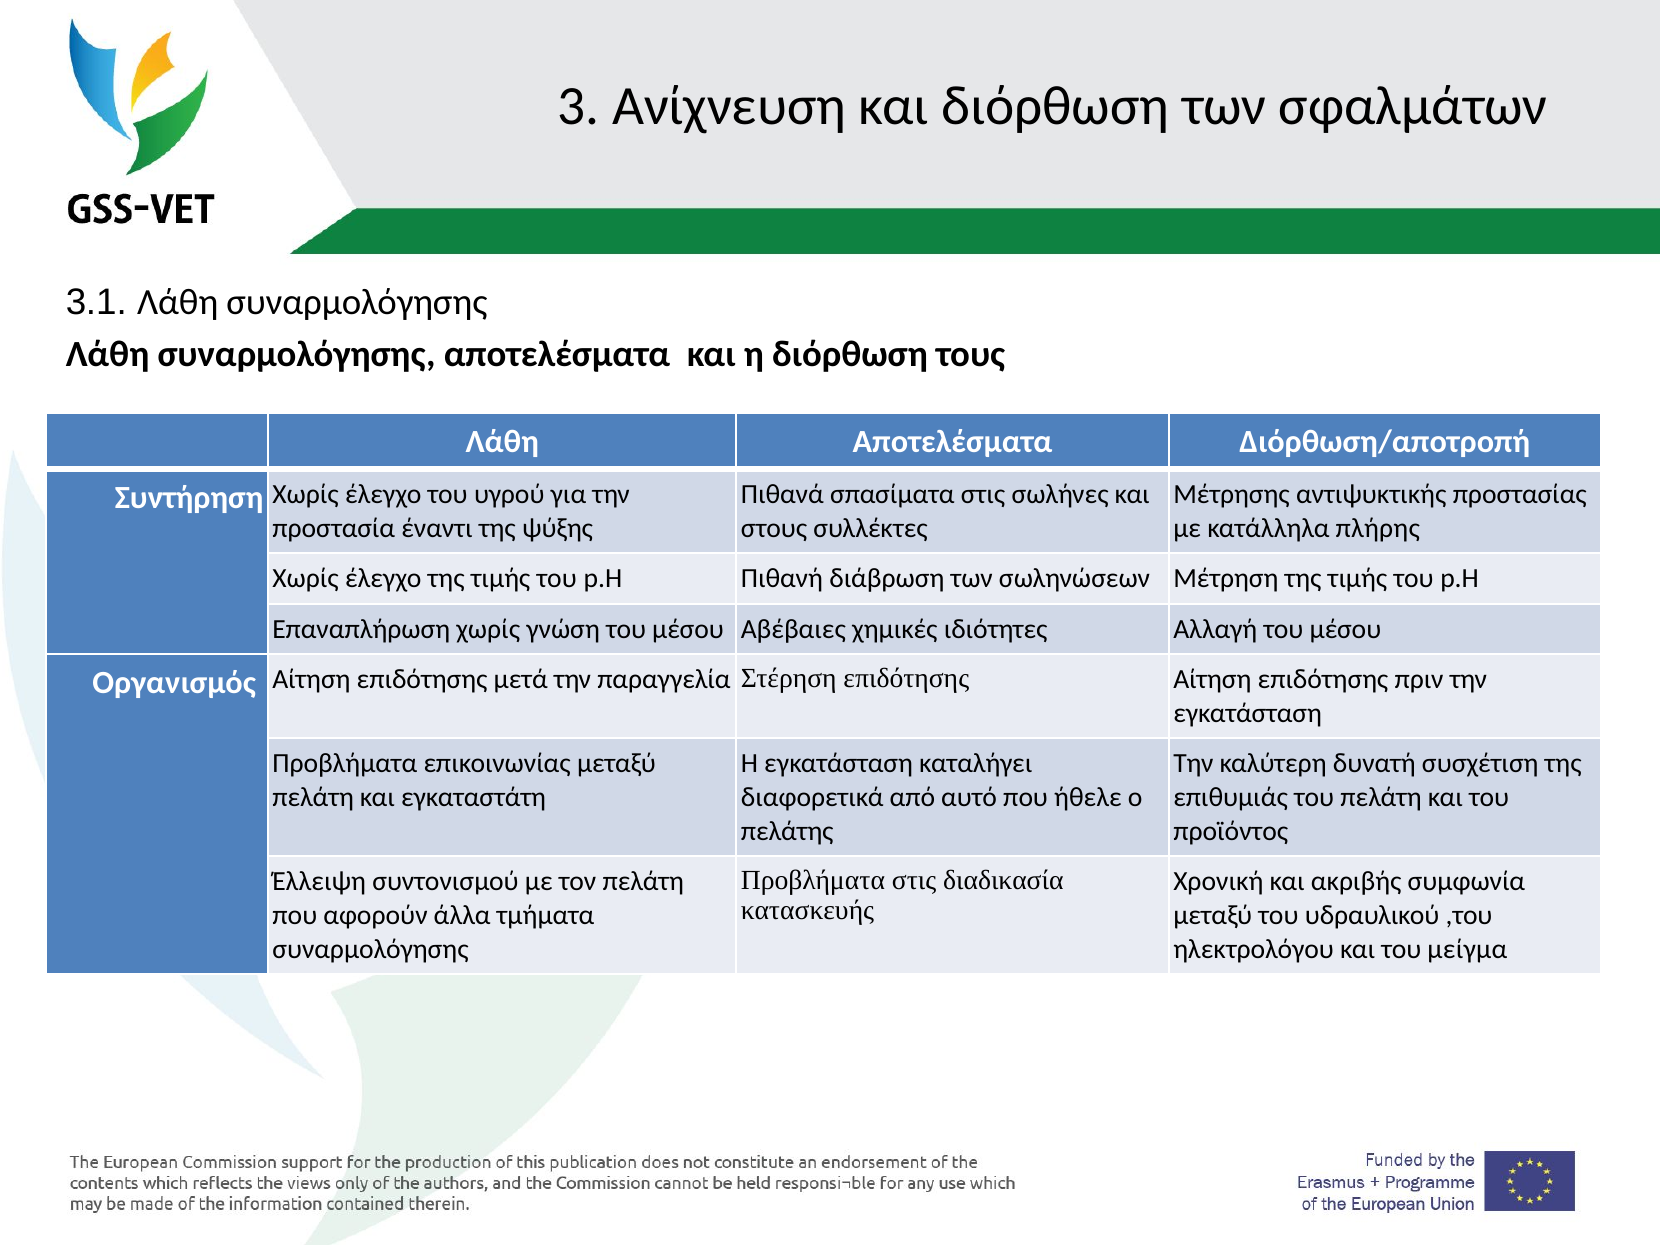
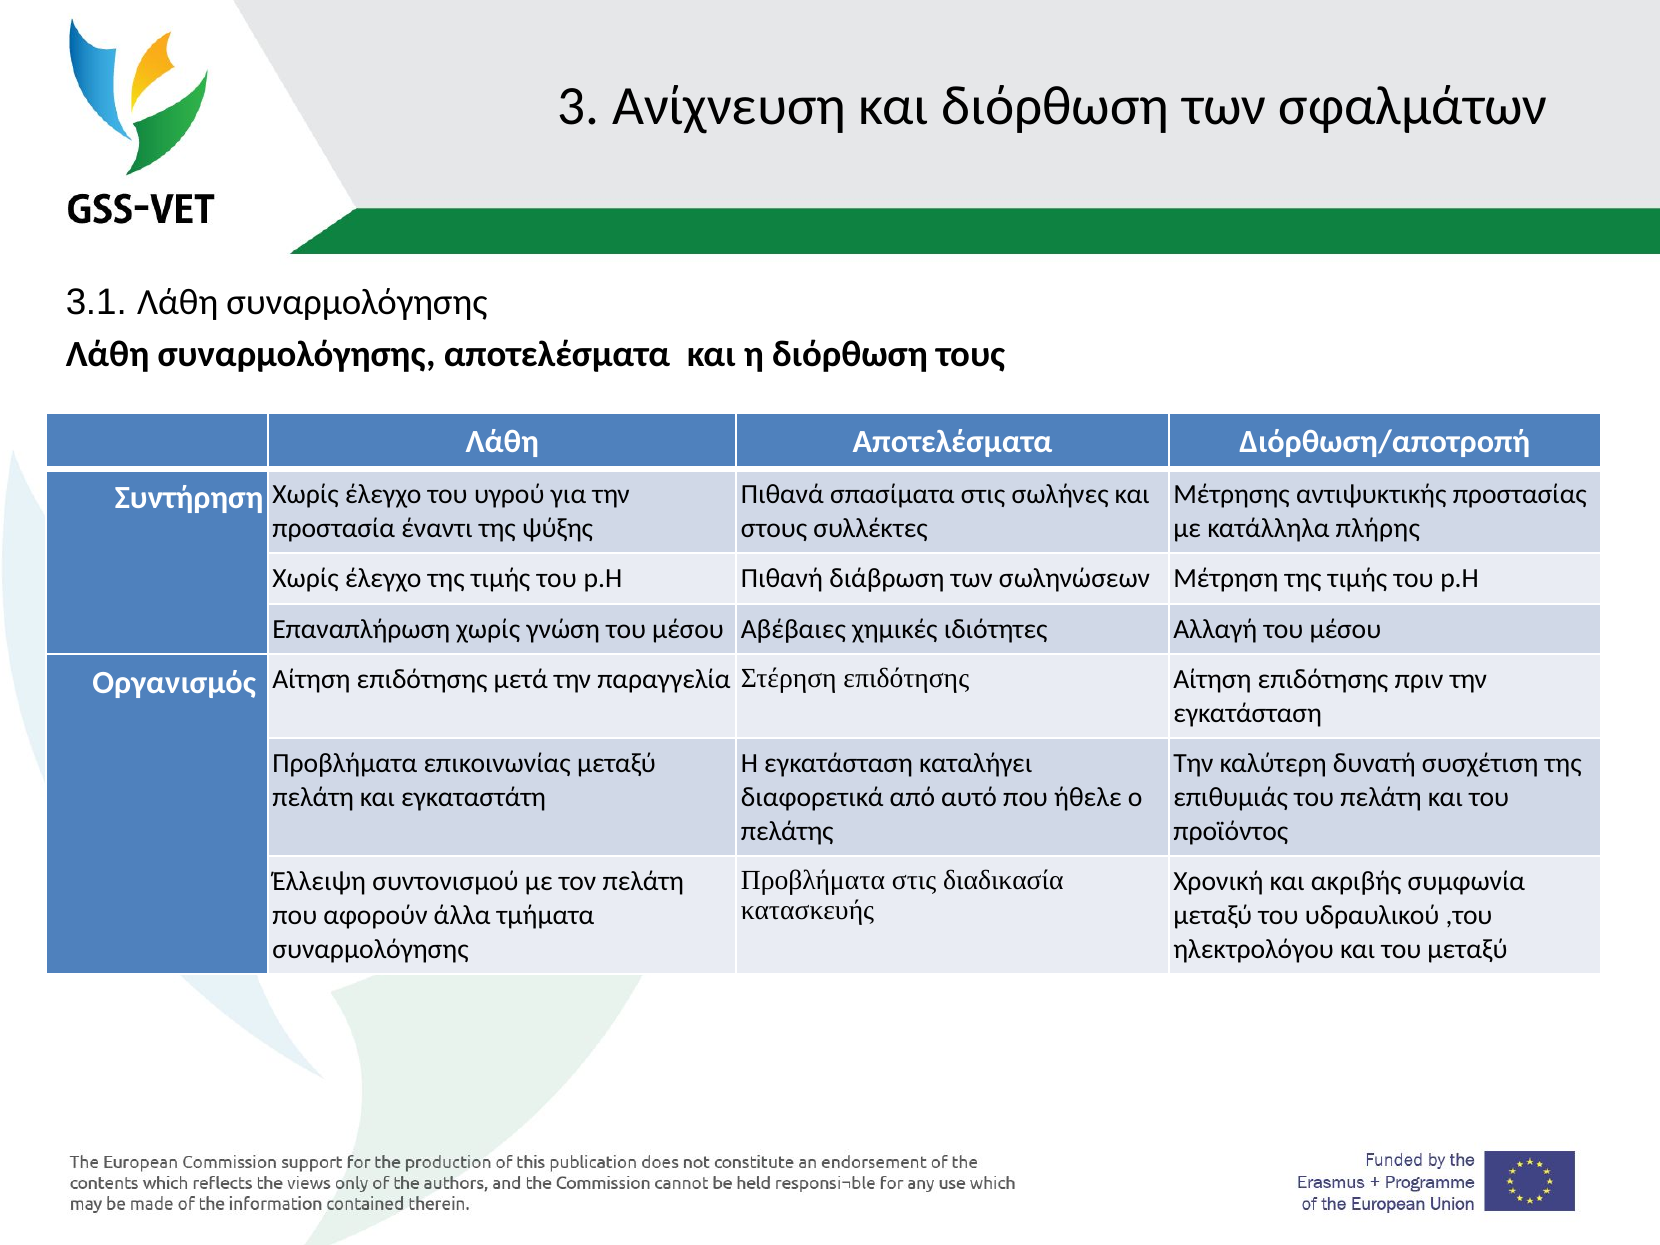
του μείγμα: μείγμα -> μεταξύ
